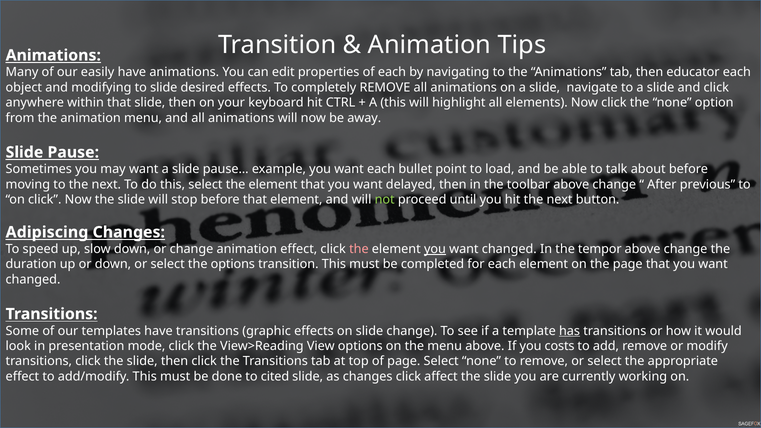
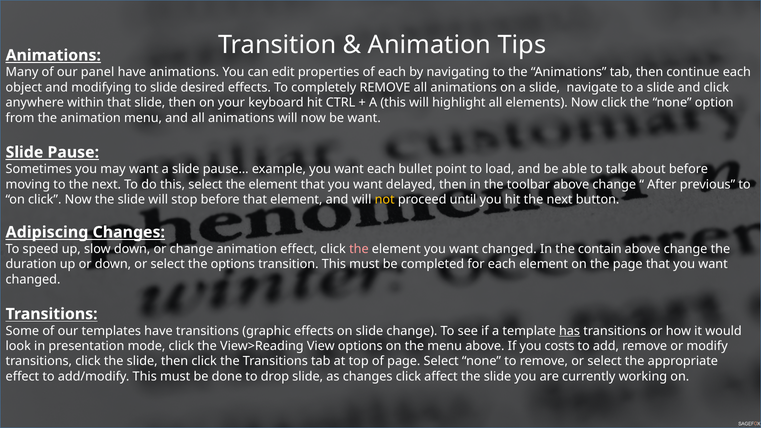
easily: easily -> panel
educator: educator -> continue
be away: away -> want
not colour: light green -> yellow
you at (435, 249) underline: present -> none
tempor: tempor -> contain
cited: cited -> drop
